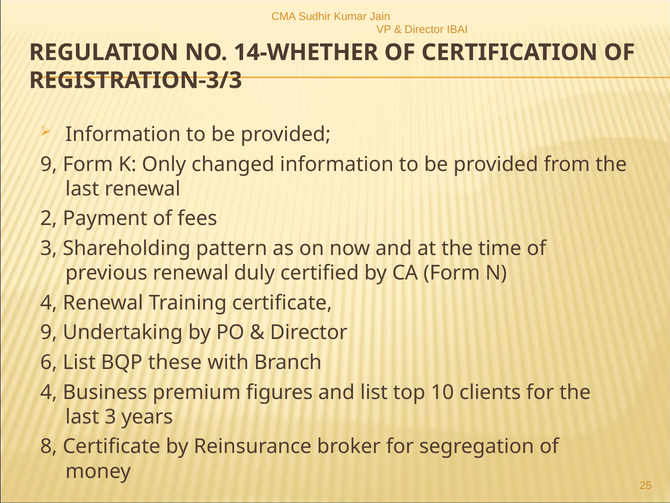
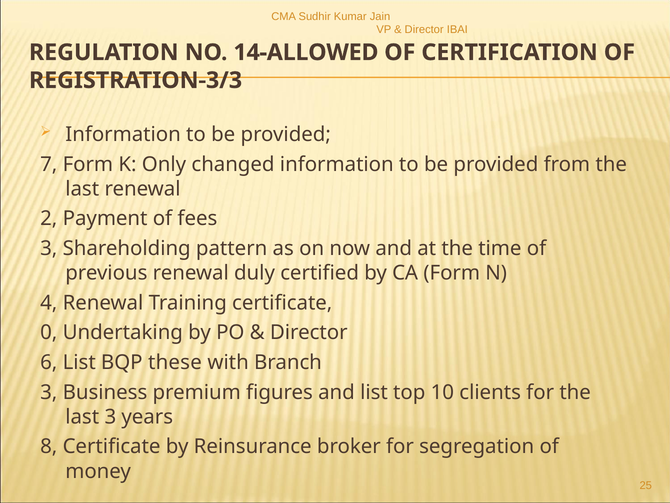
14-WHETHER: 14-WHETHER -> 14-ALLOWED
9 at (49, 164): 9 -> 7
9 at (49, 332): 9 -> 0
4 at (49, 392): 4 -> 3
